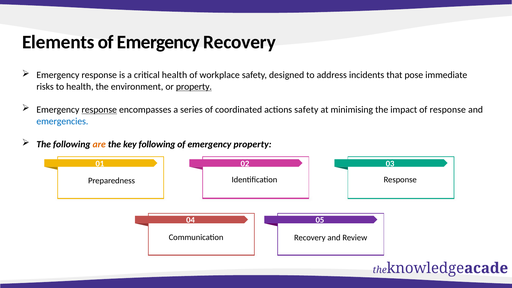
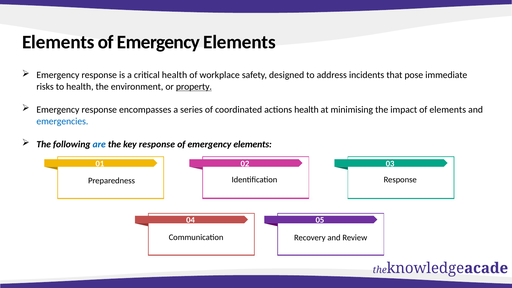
Recovery at (239, 42): Recovery -> Elements
response at (99, 110) underline: present -> none
actions safety: safety -> health
of response: response -> elements
are colour: orange -> blue
key following: following -> response
property at (252, 144): property -> elements
